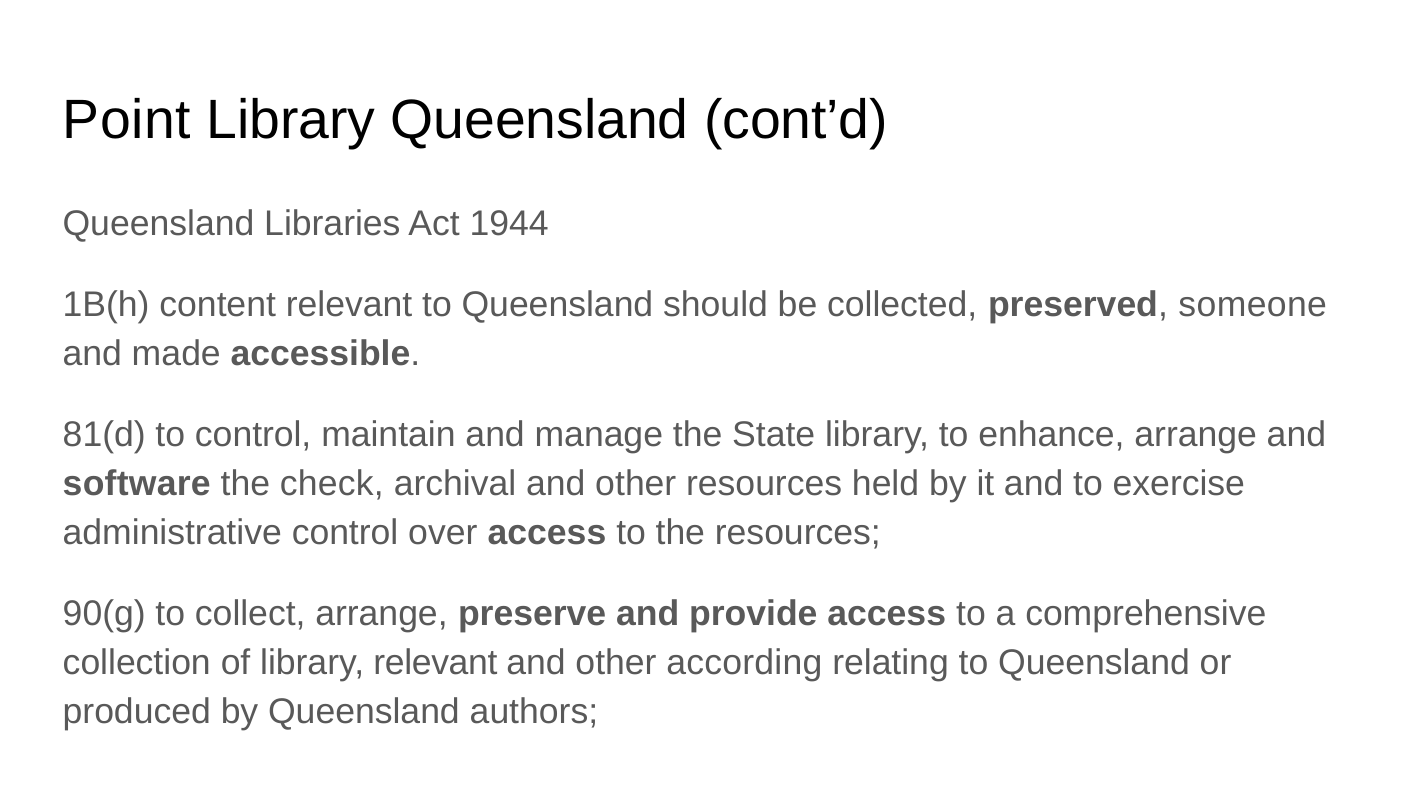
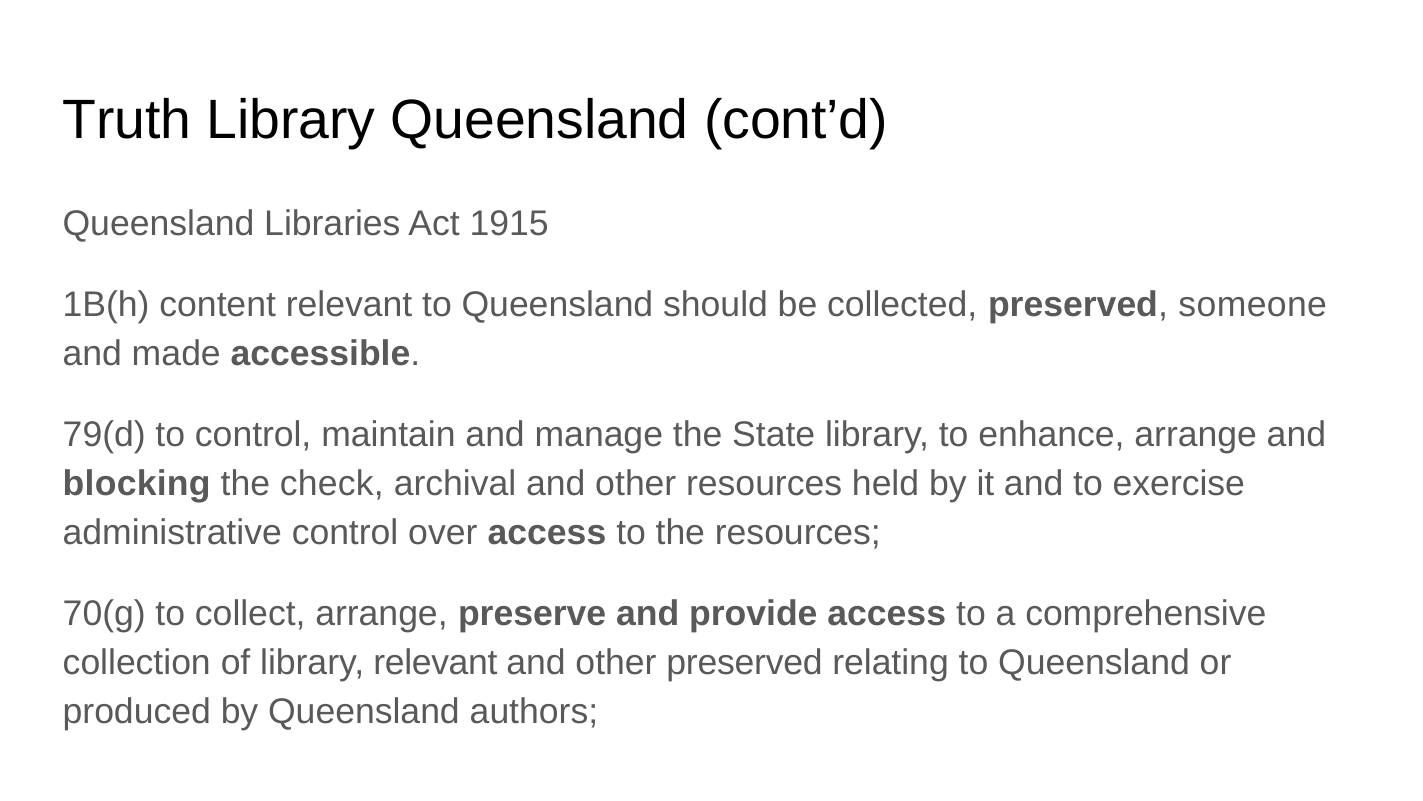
Point: Point -> Truth
1944: 1944 -> 1915
81(d: 81(d -> 79(d
software: software -> blocking
90(g: 90(g -> 70(g
other according: according -> preserved
